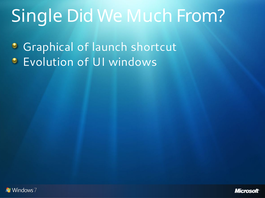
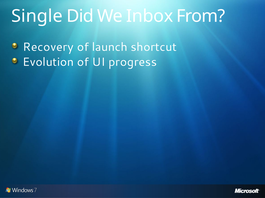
Much: Much -> Inbox
Graphical: Graphical -> Recovery
windows: windows -> progress
